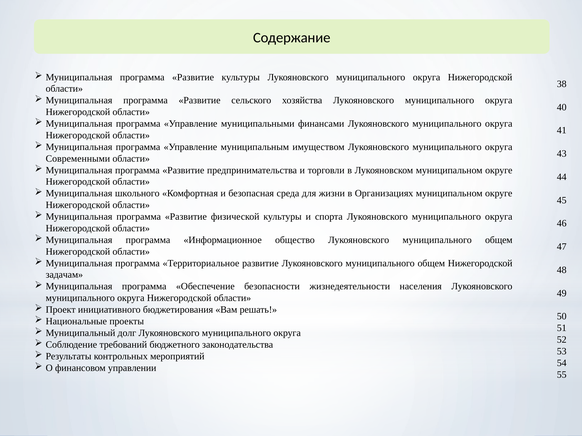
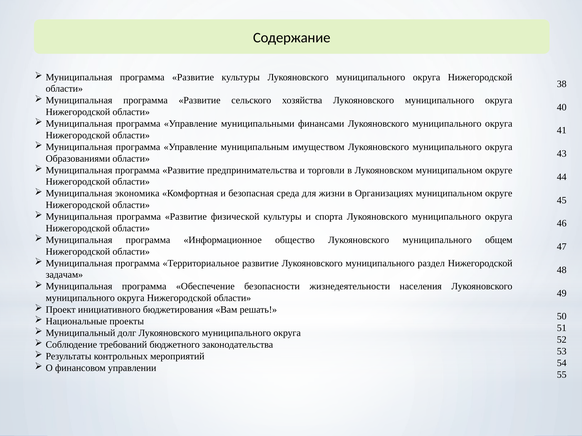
Современными: Современными -> Образованиями
школьного: школьного -> экономика
развитие Лукояновского муниципального общем: общем -> раздел
